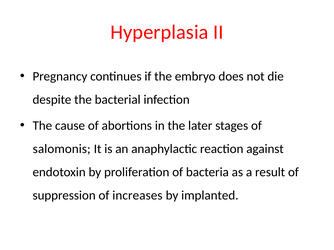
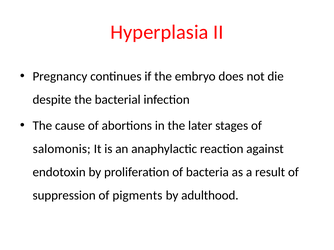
increases: increases -> pigments
implanted: implanted -> adulthood
